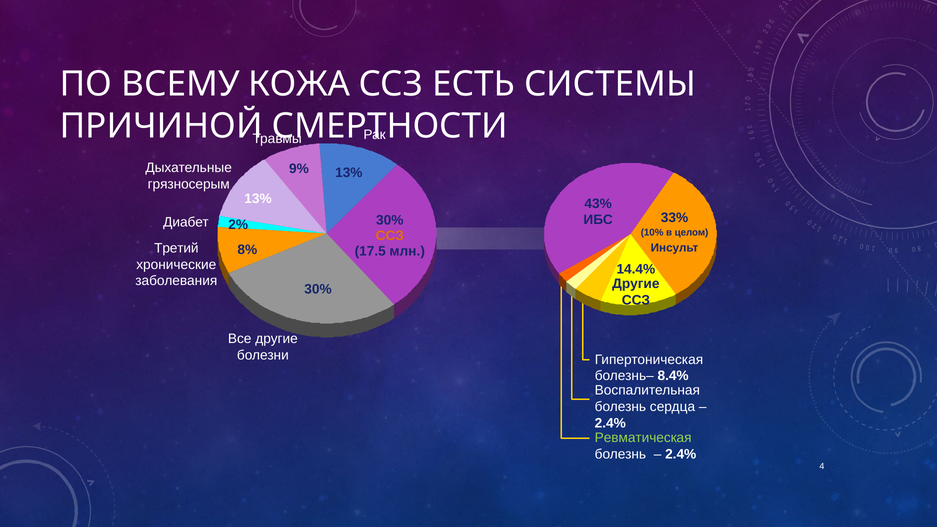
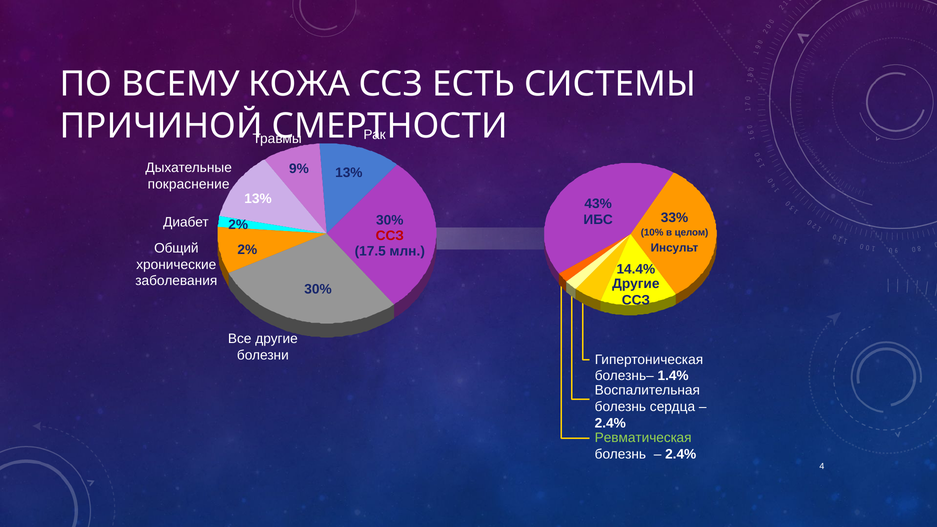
грязносерым: грязносерым -> покраснение
ССЗ at (390, 236) colour: orange -> red
Третий: Третий -> Общий
8% at (247, 250): 8% -> 2%
8.4%: 8.4% -> 1.4%
